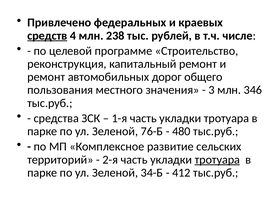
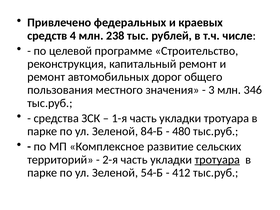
средств underline: present -> none
76-Б: 76-Б -> 84-Б
34-Б: 34-Б -> 54-Б
